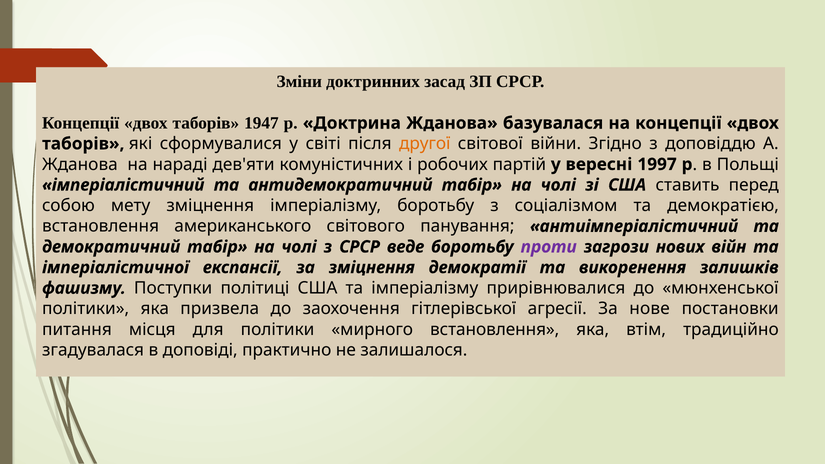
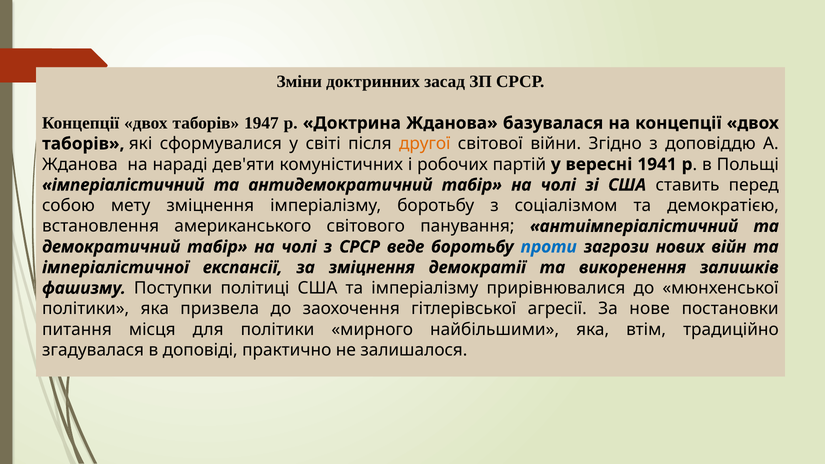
1997: 1997 -> 1941
проти colour: purple -> blue
мирного встановлення: встановлення -> найбільшими
